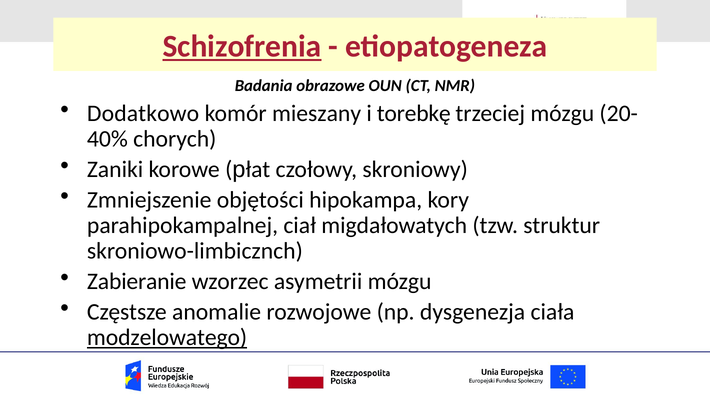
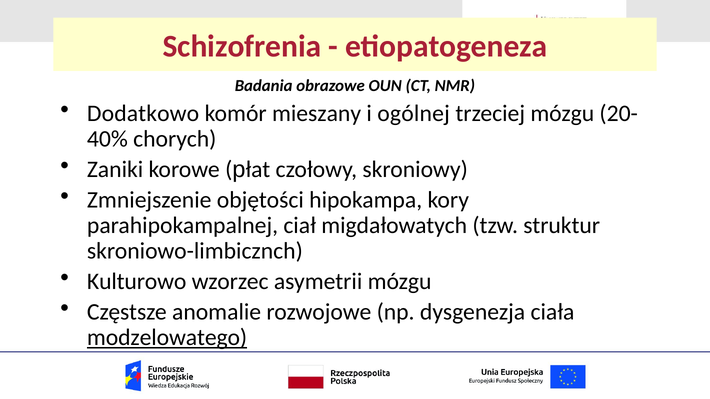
Schizofrenia underline: present -> none
torebkę: torebkę -> ogólnej
Zabieranie: Zabieranie -> Kulturowo
